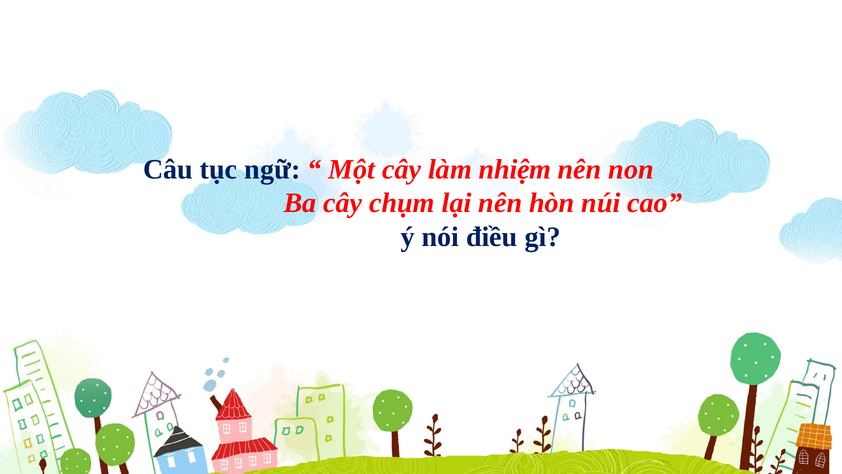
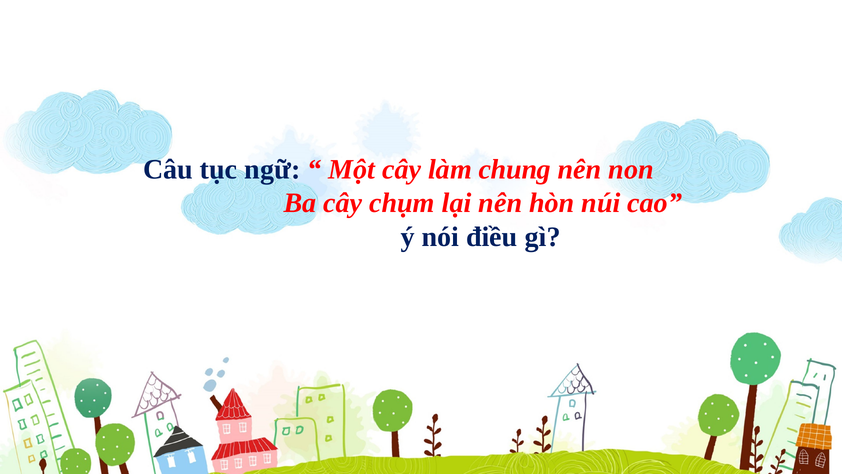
nhiệm: nhiệm -> chung
